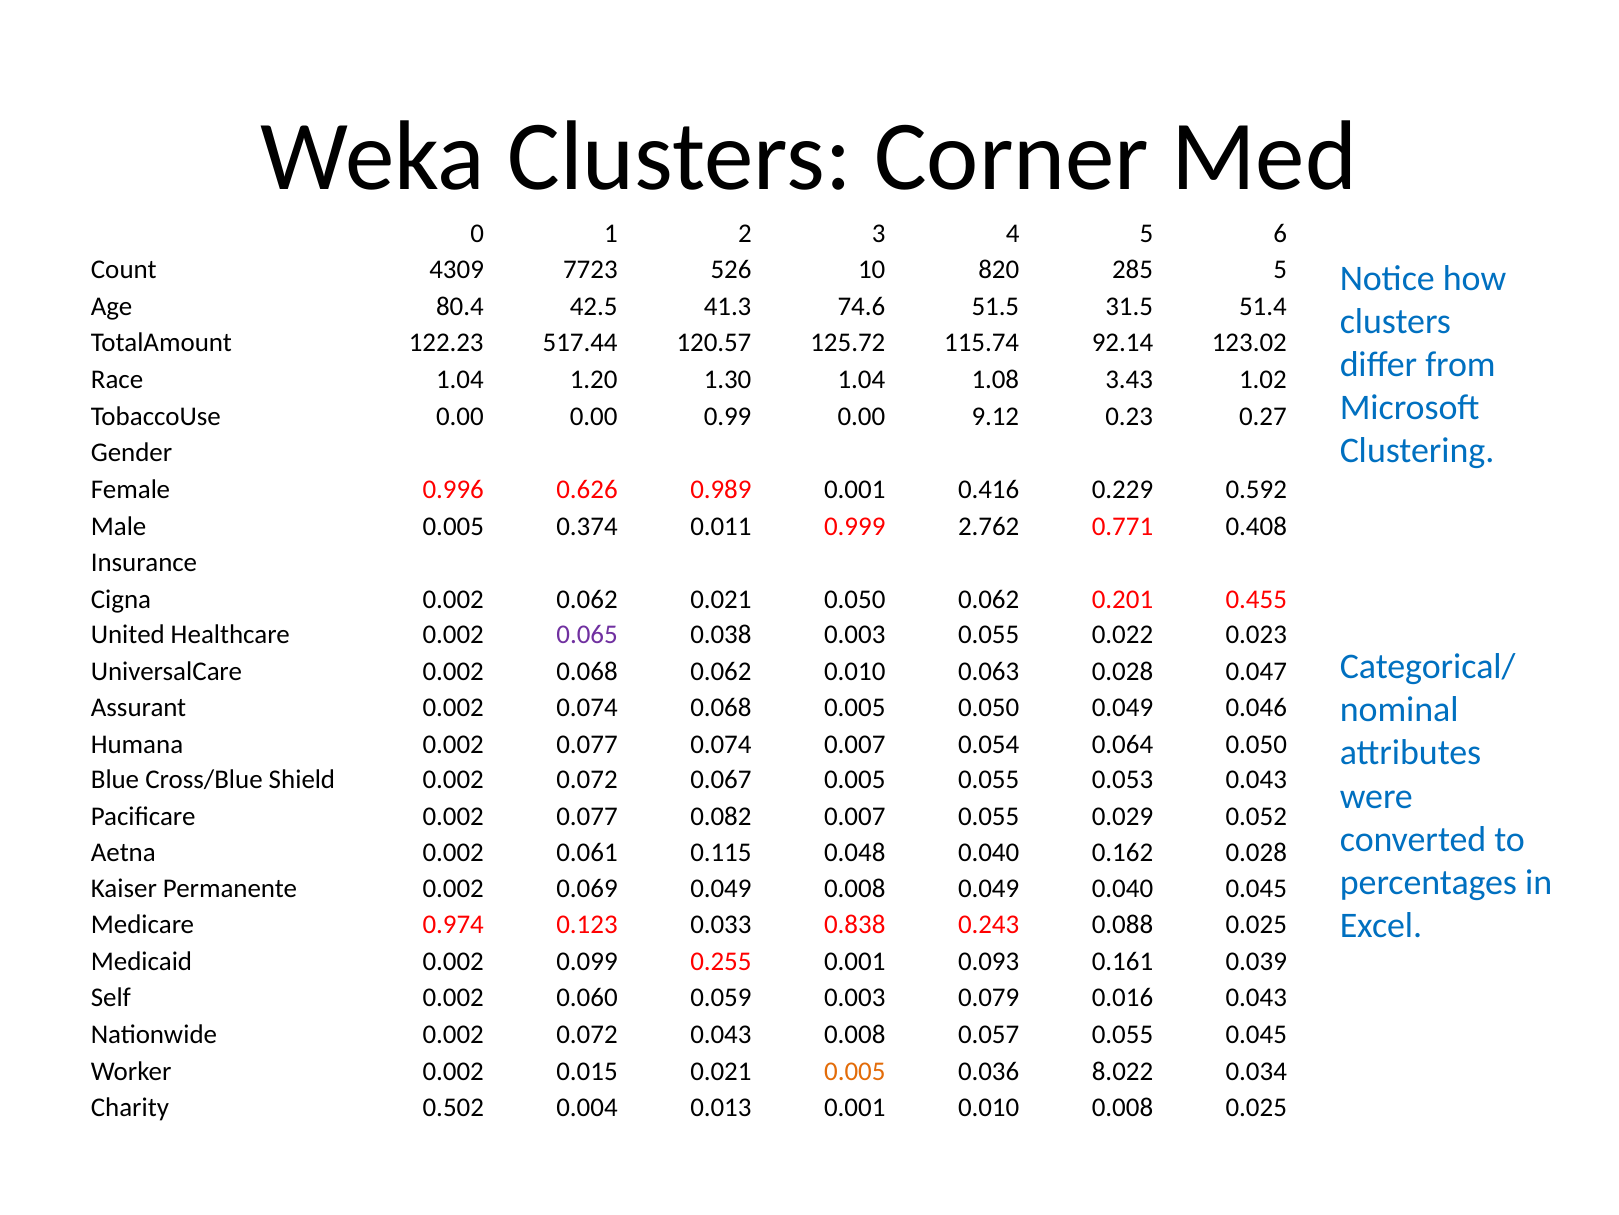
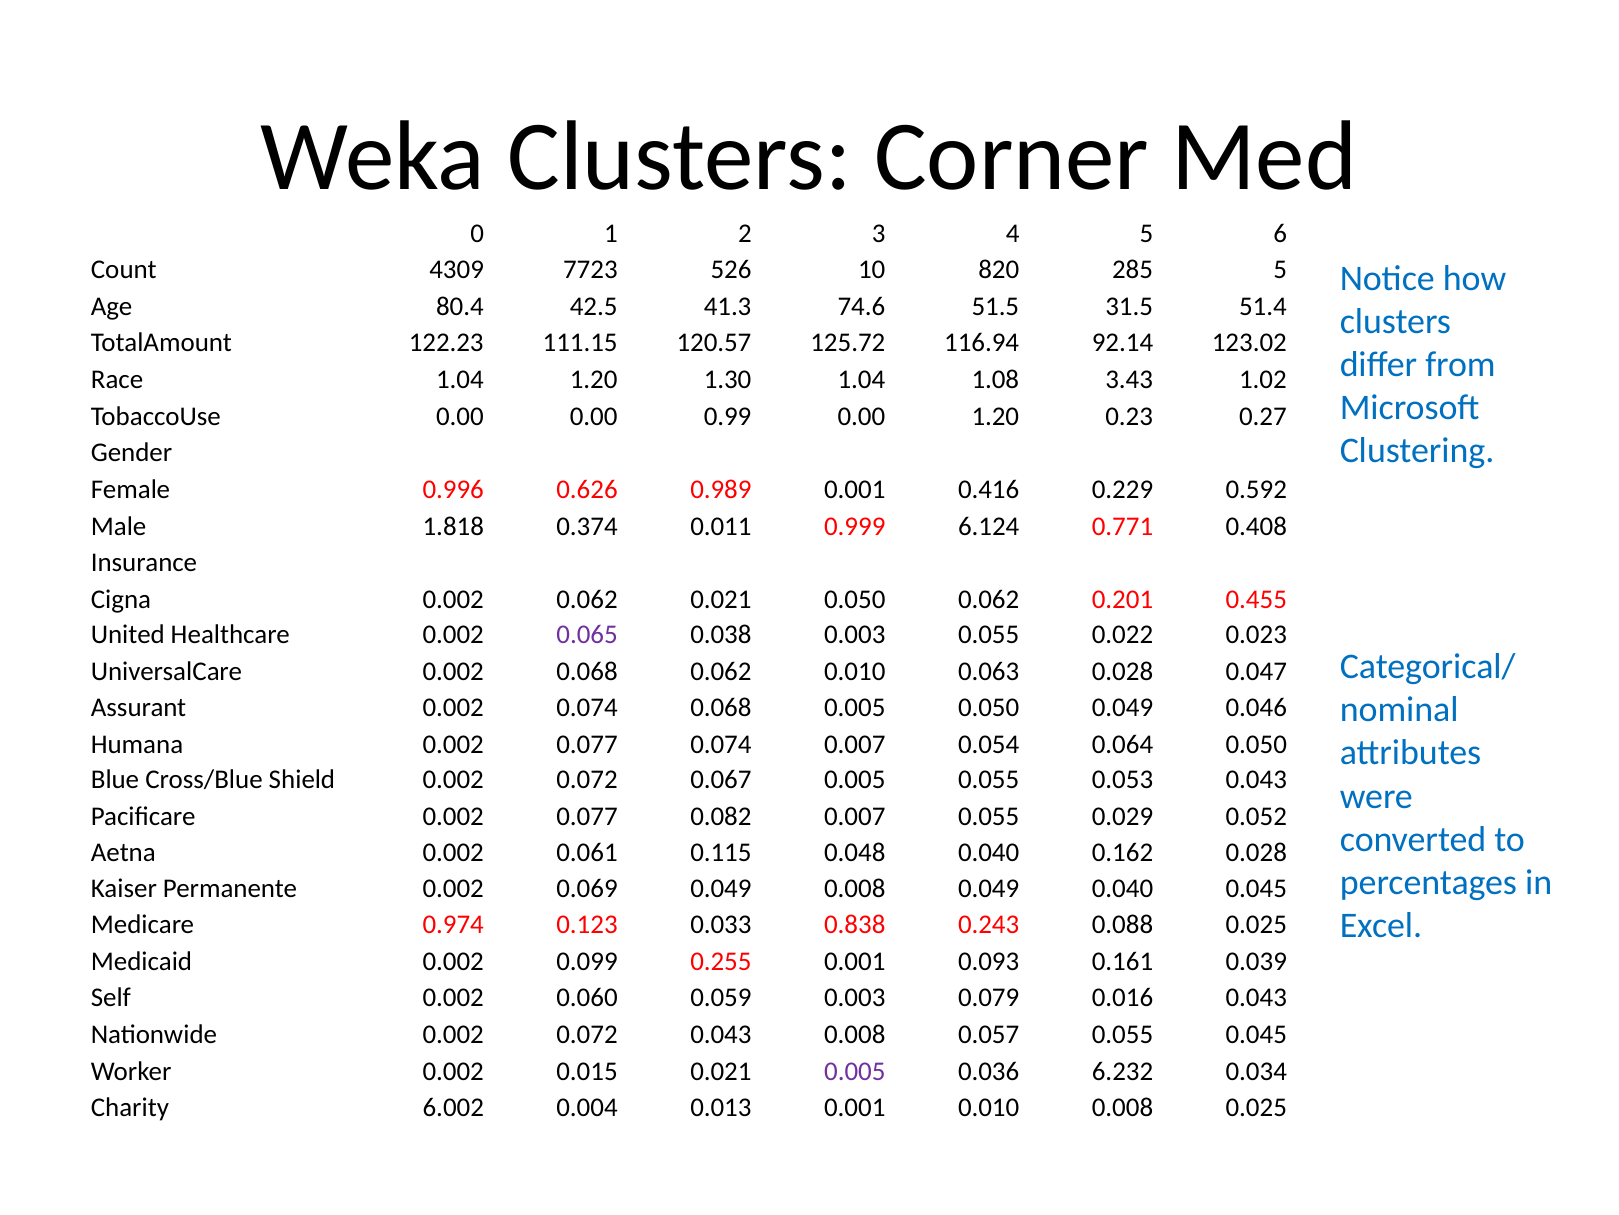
517.44: 517.44 -> 111.15
115.74: 115.74 -> 116.94
0.00 9.12: 9.12 -> 1.20
Male 0.005: 0.005 -> 1.818
2.762: 2.762 -> 6.124
0.005 at (855, 1071) colour: orange -> purple
8.022: 8.022 -> 6.232
0.502: 0.502 -> 6.002
